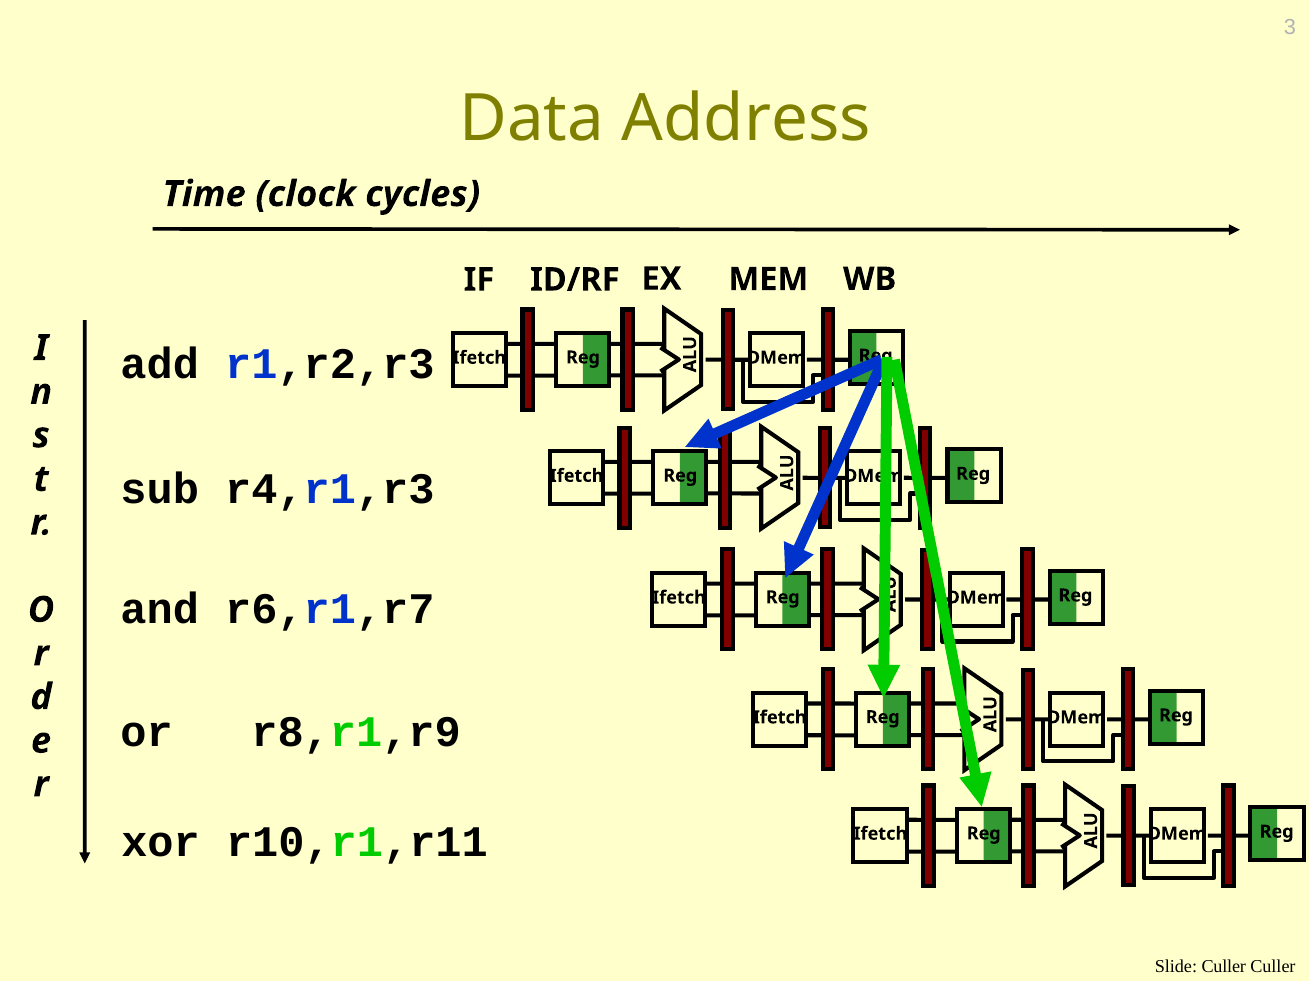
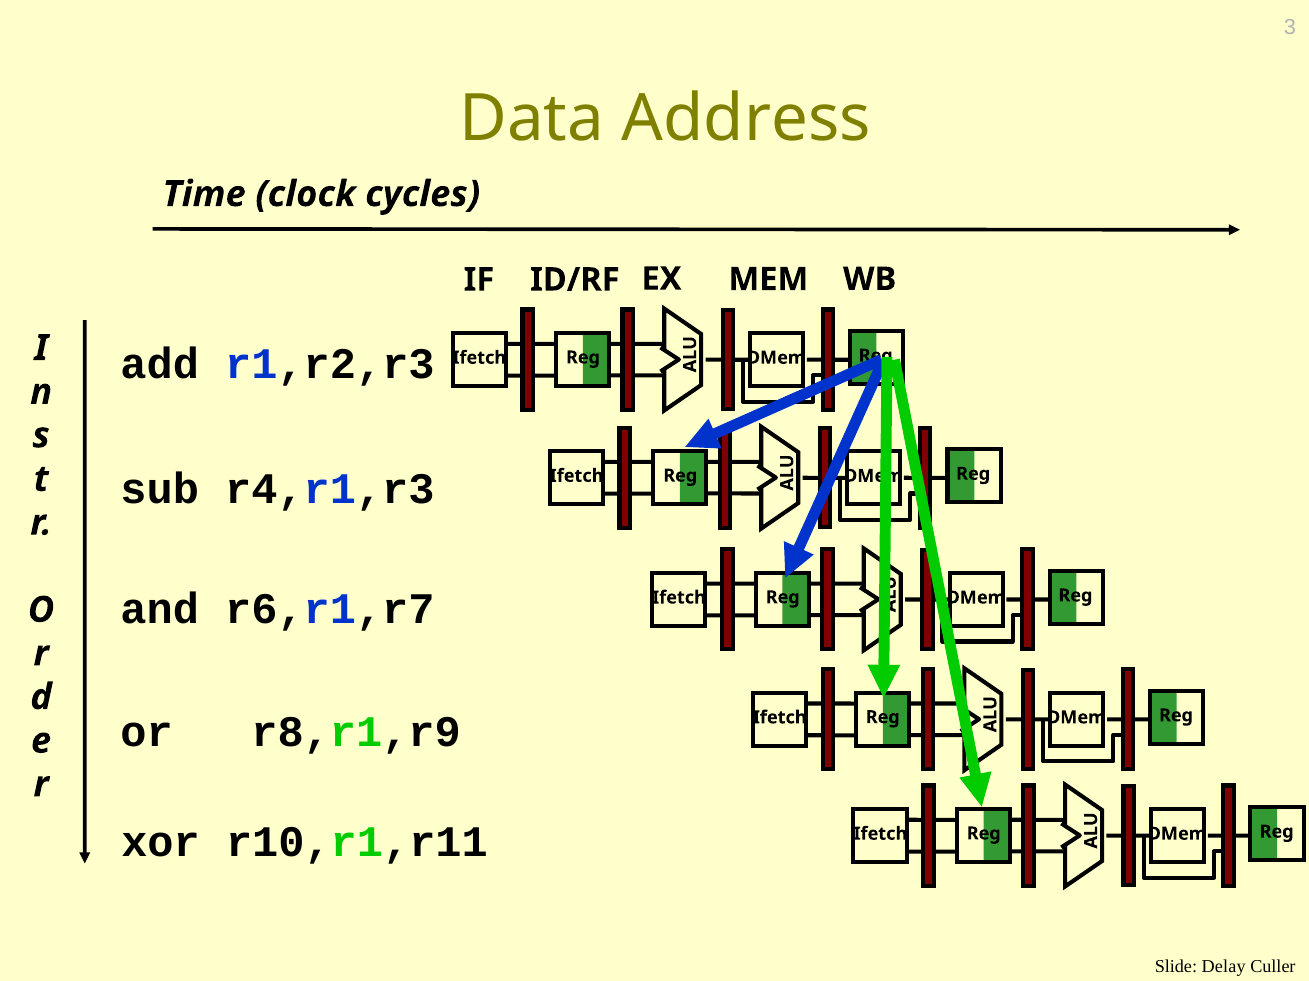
Slide Culler: Culler -> Delay
